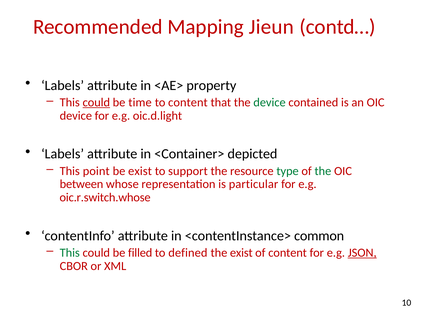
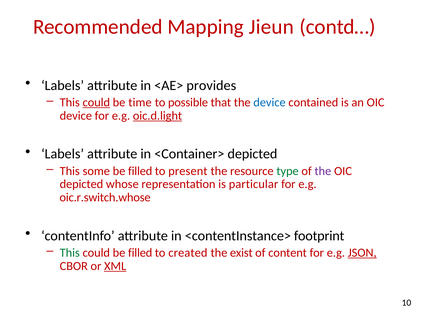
property: property -> provides
to content: content -> possible
device at (270, 103) colour: green -> blue
oic.d.light underline: none -> present
point: point -> some
exist at (140, 171): exist -> filled
support: support -> present
the at (323, 171) colour: green -> purple
between at (81, 184): between -> depicted
common: common -> footprint
defined: defined -> created
XML underline: none -> present
